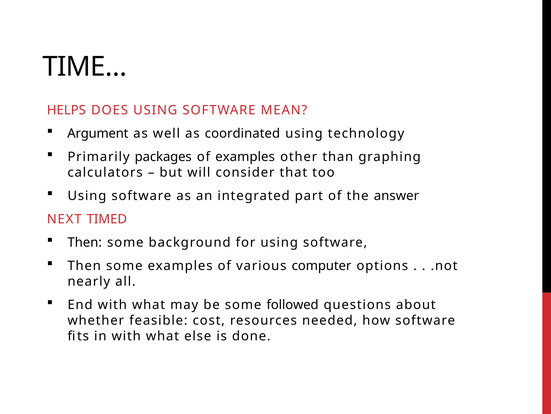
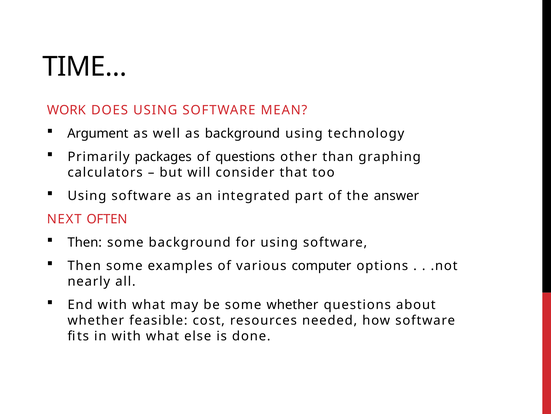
HELPS: HELPS -> WORK
as coordinated: coordinated -> background
of examples: examples -> questions
TIMED: TIMED -> OFTEN
some followed: followed -> whether
